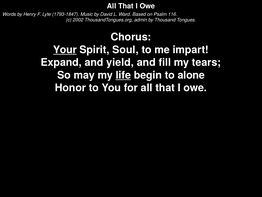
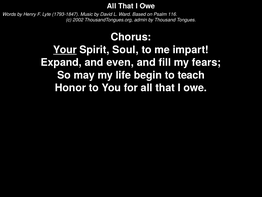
yield: yield -> even
tears: tears -> fears
life underline: present -> none
alone: alone -> teach
